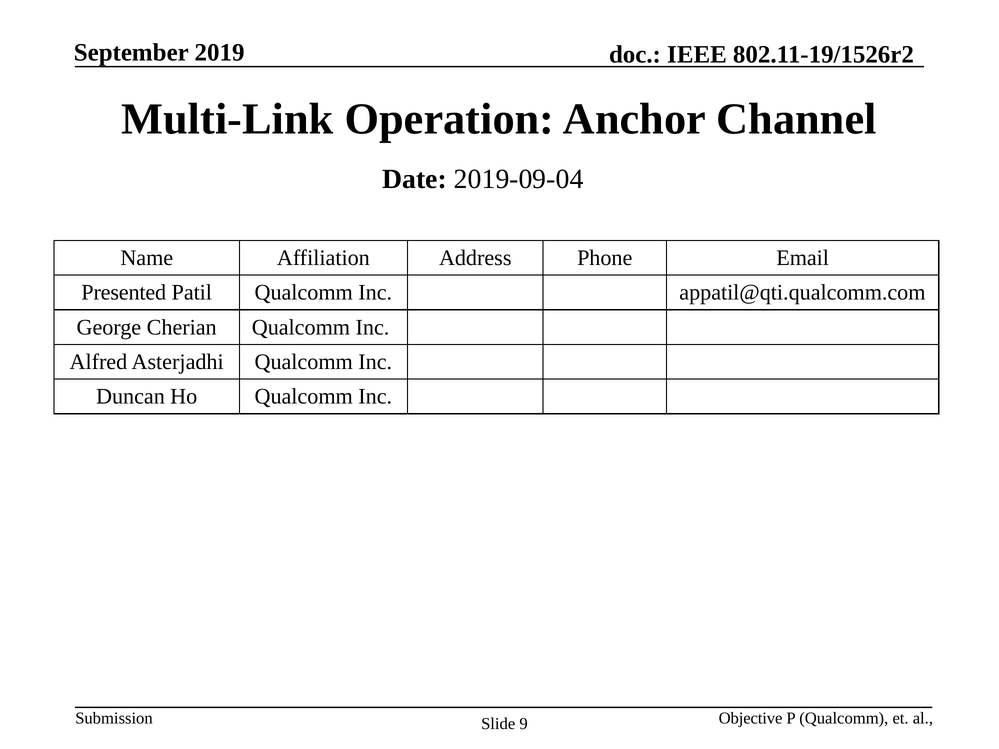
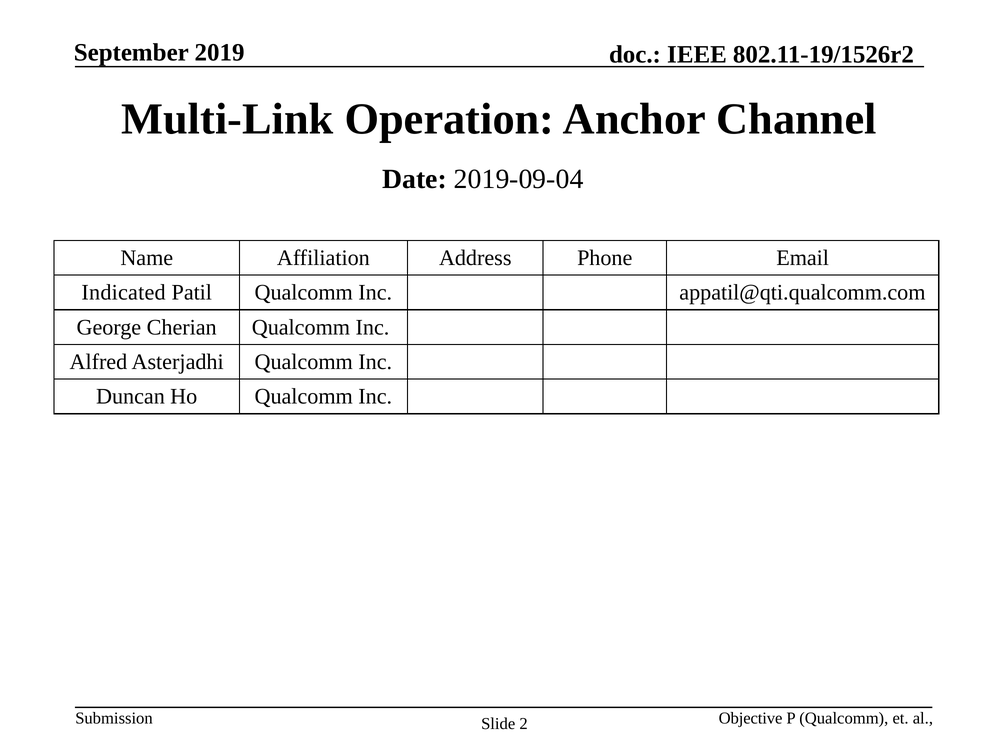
Presented: Presented -> Indicated
9: 9 -> 2
